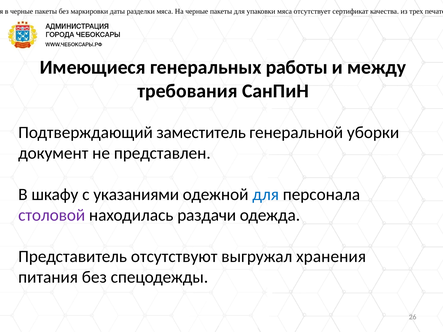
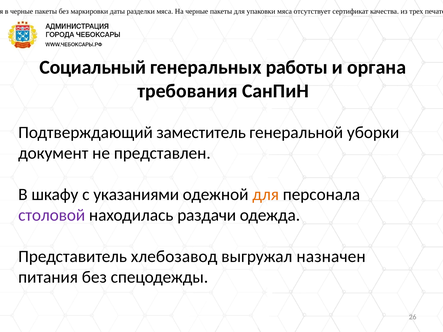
Имеющиеся: Имеющиеся -> Социальный
между: между -> органа
для at (266, 195) colour: blue -> orange
отсутствуют: отсутствуют -> хлебозавод
хранения: хранения -> назначен
